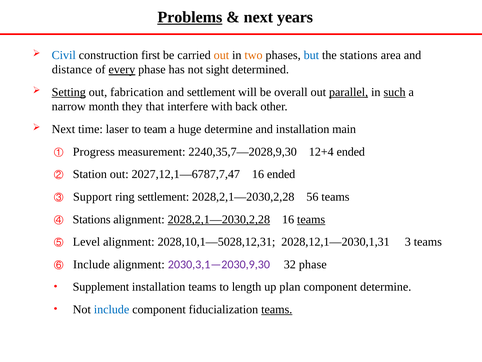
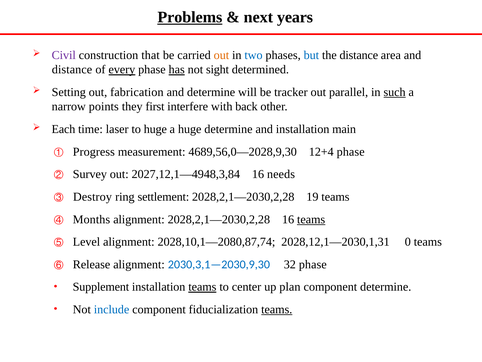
Civil colour: blue -> purple
first: first -> that
two colour: orange -> blue
the stations: stations -> distance
has underline: none -> present
Setting underline: present -> none
and settlement: settlement -> determine
overall: overall -> tracker
parallel underline: present -> none
month: month -> points
that: that -> first
Next at (63, 129): Next -> Each
to team: team -> huge
2240,35,7—2028,9,30: 2240,35,7—2028,9,30 -> 4689,56,0—2028,9,30
12+4 ended: ended -> phase
Station: Station -> Survey
2027,12,1—6787,7,47: 2027,12,1—6787,7,47 -> 2027,12,1—4948,3,84
16 ended: ended -> needs
Support: Support -> Destroy
56: 56 -> 19
Stations at (92, 219): Stations -> Months
2028,2,1—2030,2,28 at (219, 219) underline: present -> none
2028,10,1—5028,12,31: 2028,10,1—5028,12,31 -> 2028,10,1—2080,87,74
3: 3 -> 0
Include at (91, 264): Include -> Release
2030,3,1—2030,9,30 colour: purple -> blue
teams at (202, 287) underline: none -> present
length: length -> center
